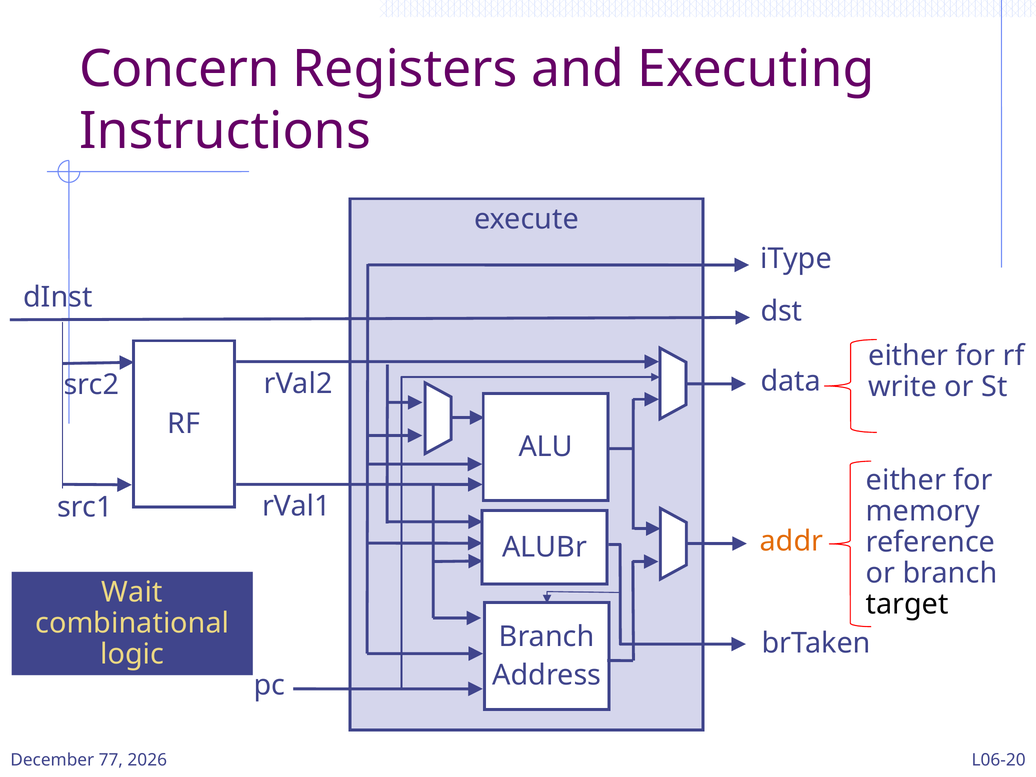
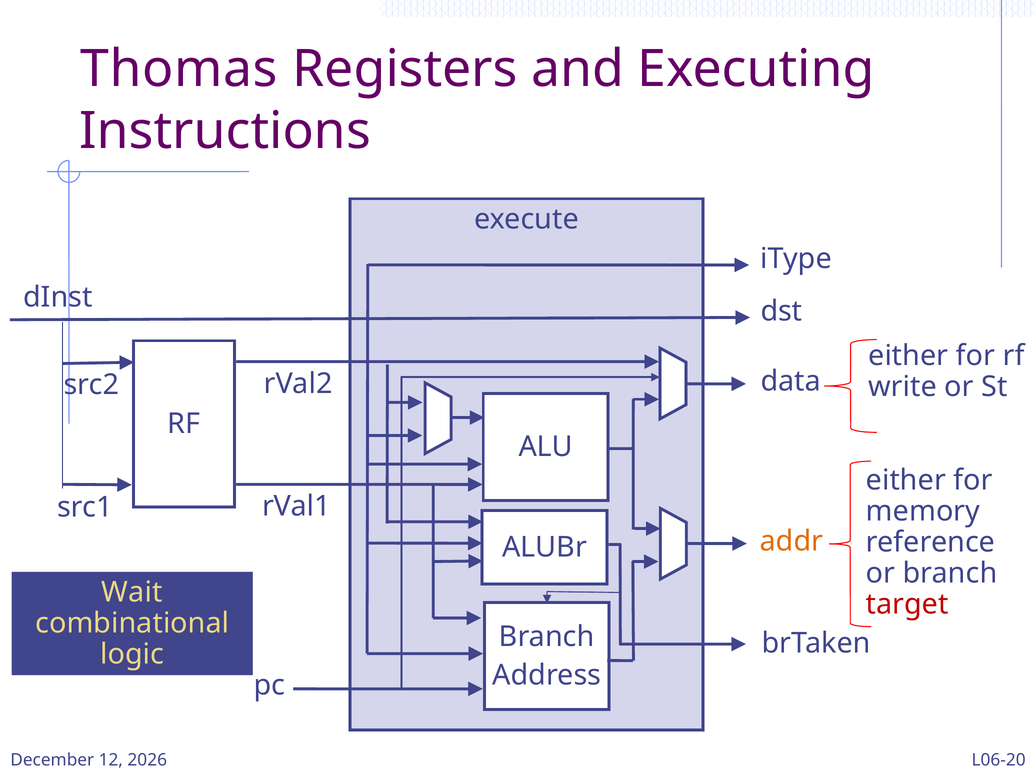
Concern: Concern -> Thomas
target colour: black -> red
77: 77 -> 12
